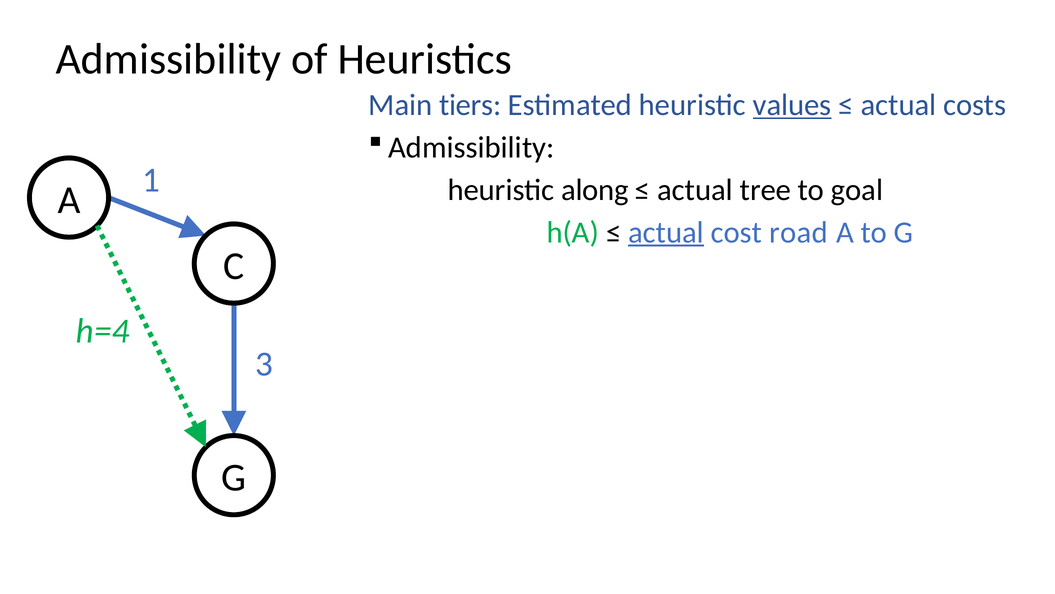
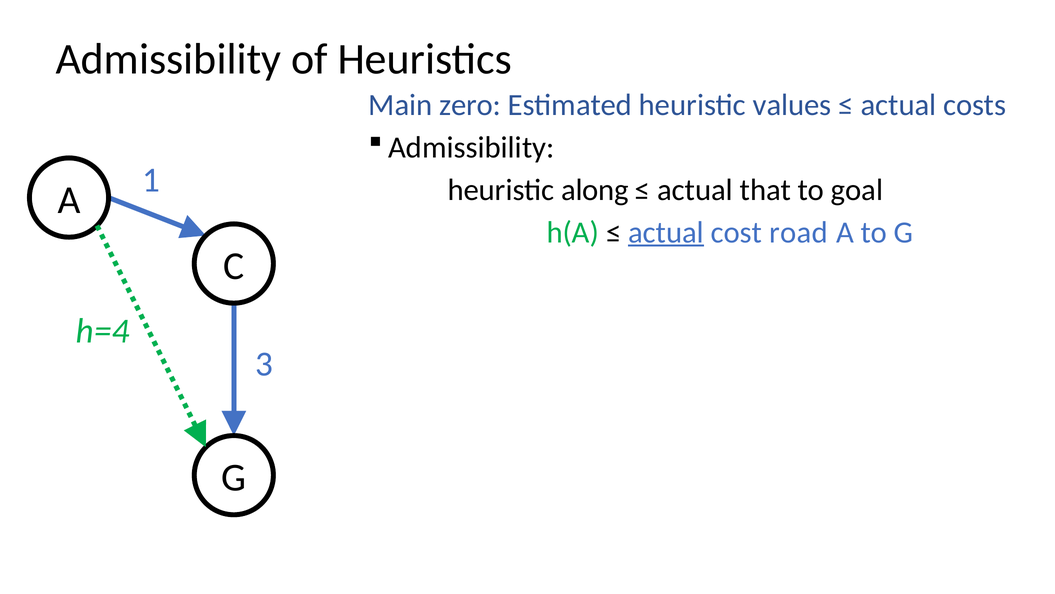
tiers: tiers -> zero
values underline: present -> none
tree: tree -> that
